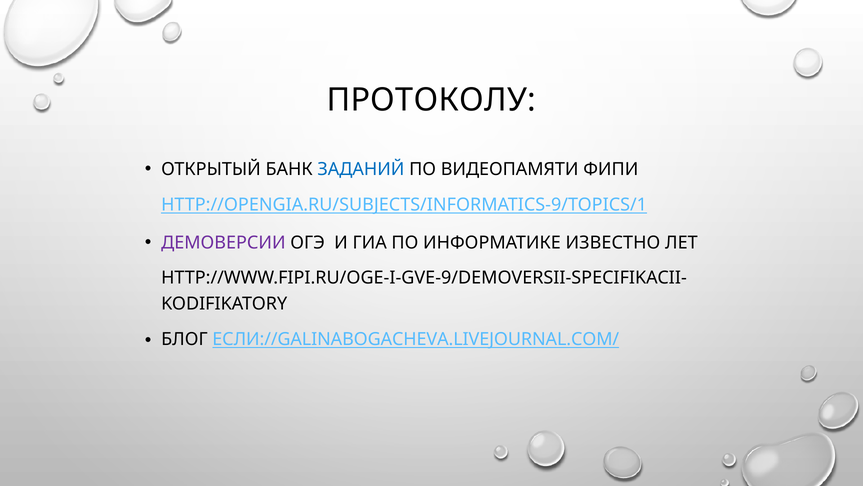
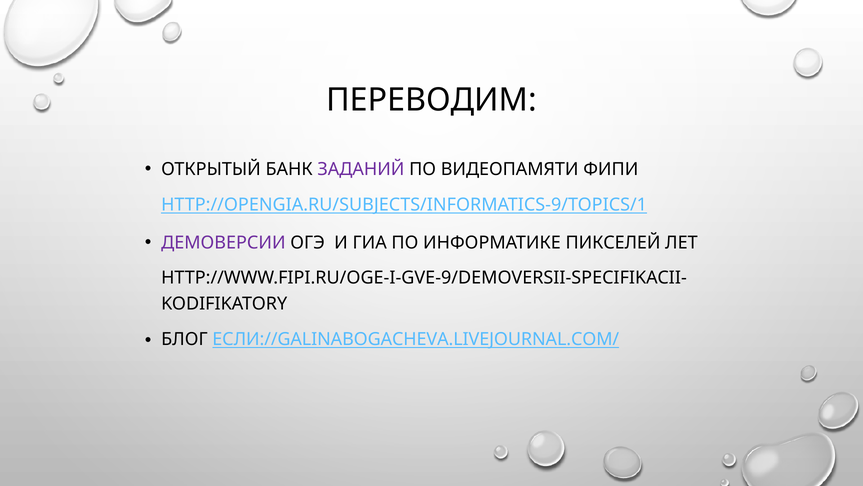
ПРОТОКОЛУ: ПРОТОКОЛУ -> ПЕРЕВОДИМ
ЗАДАНИЙ colour: blue -> purple
ИЗВЕСТНО: ИЗВЕСТНО -> ПИКСЕЛЕЙ
